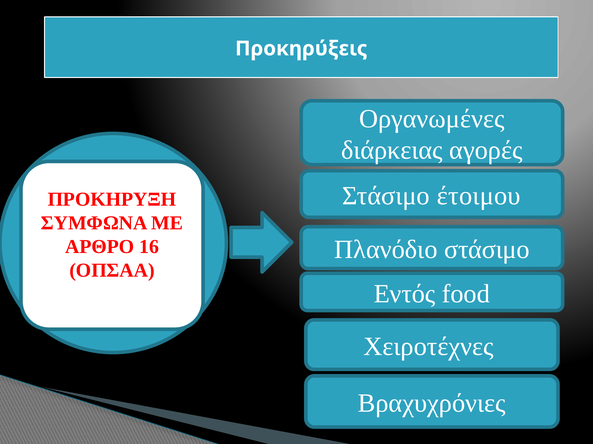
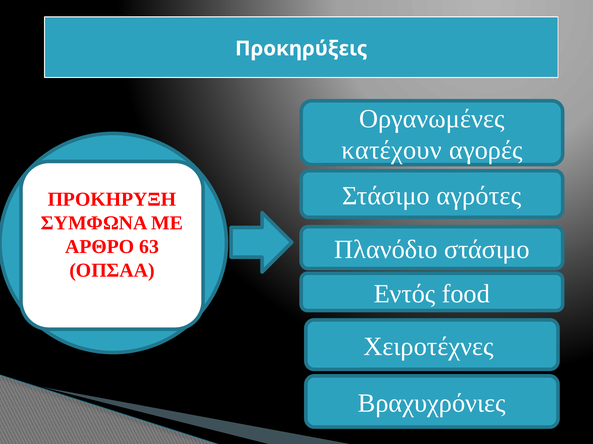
διάρκειας: διάρκειας -> κατέχουν
έτοιμου: έτοιμου -> αγρότες
16: 16 -> 63
